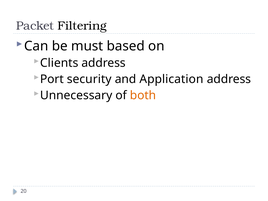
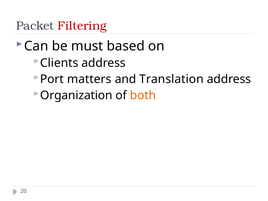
Filtering colour: black -> red
security: security -> matters
Application: Application -> Translation
Unnecessary: Unnecessary -> Organization
